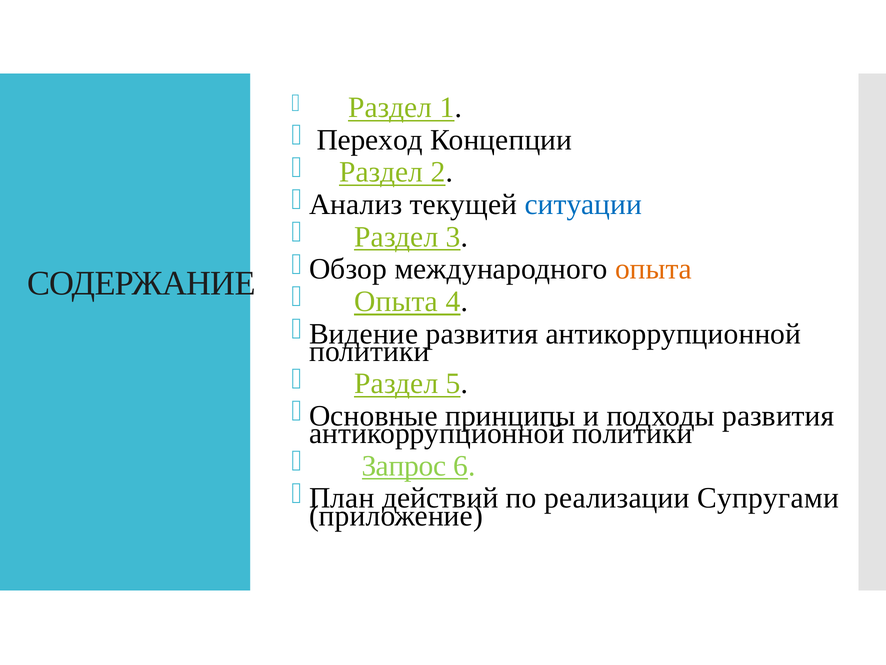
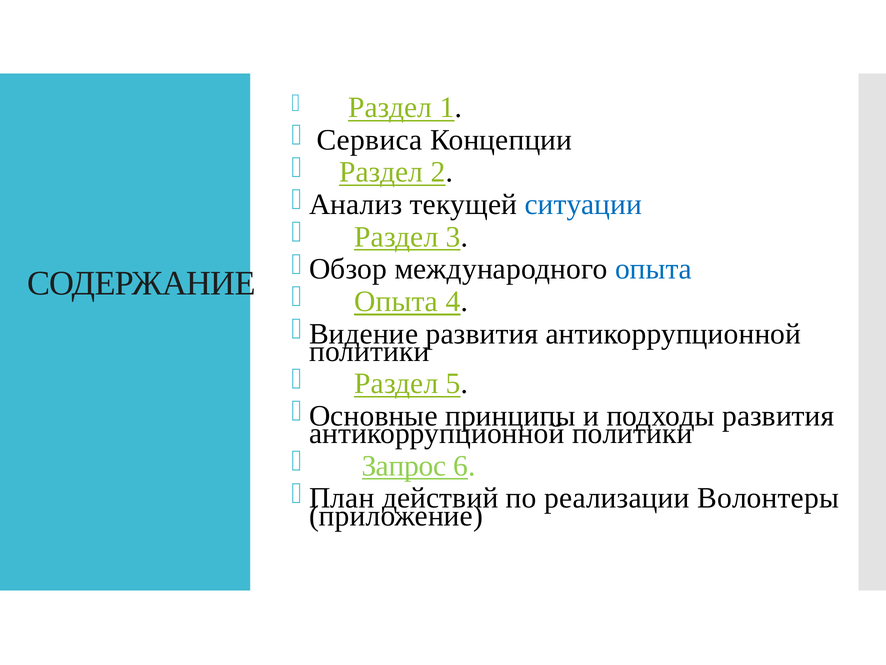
Переход: Переход -> Сервиса
опыта at (654, 269) colour: orange -> blue
Супругами: Супругами -> Волонтеры
